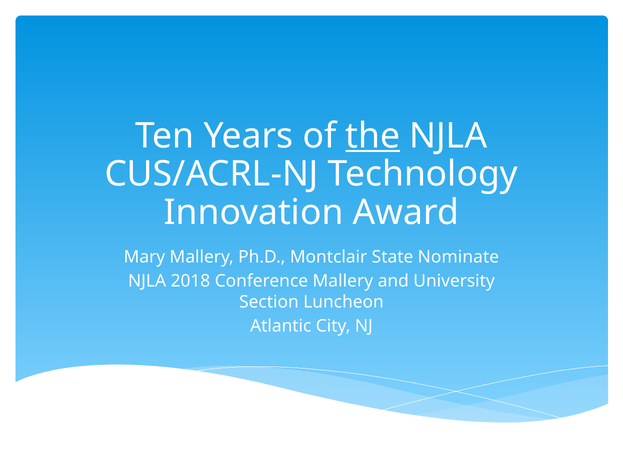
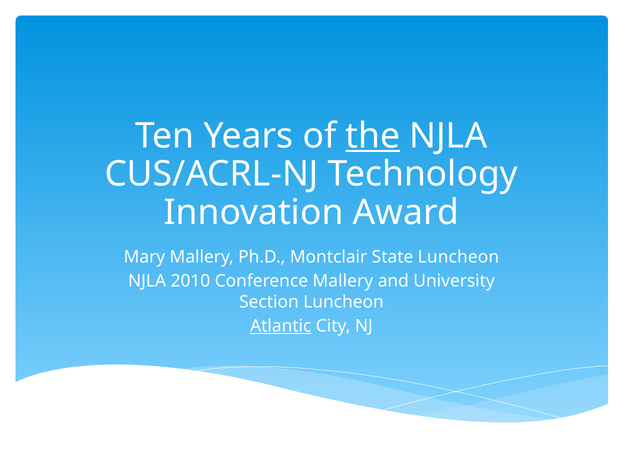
State Nominate: Nominate -> Luncheon
2018: 2018 -> 2010
Atlantic underline: none -> present
